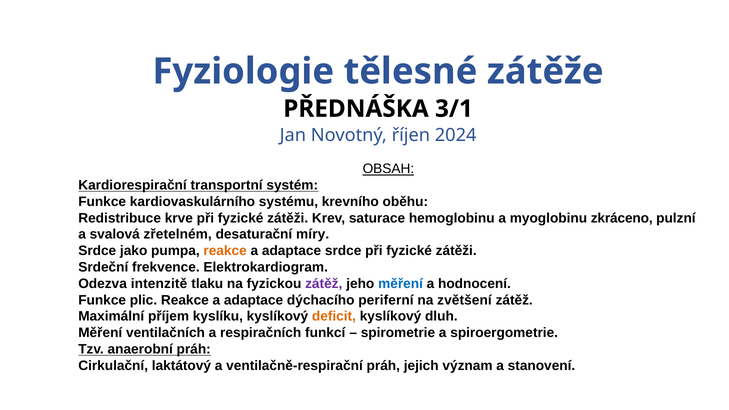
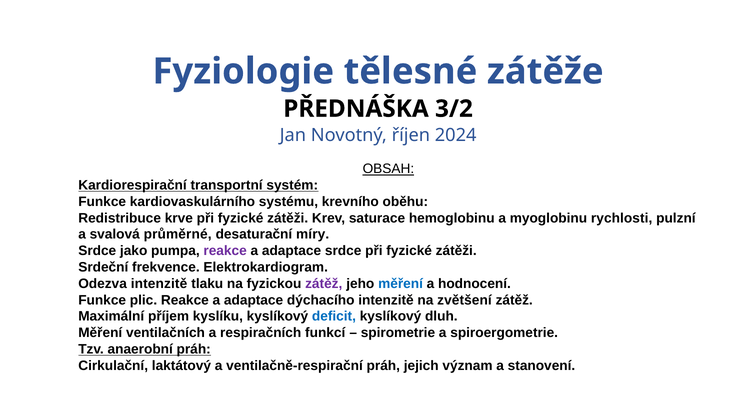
3/1: 3/1 -> 3/2
zkráceno: zkráceno -> rychlosti
zřetelném: zřetelném -> průměrné
reakce at (225, 251) colour: orange -> purple
dýchacího periferní: periferní -> intenzitě
deficit colour: orange -> blue
